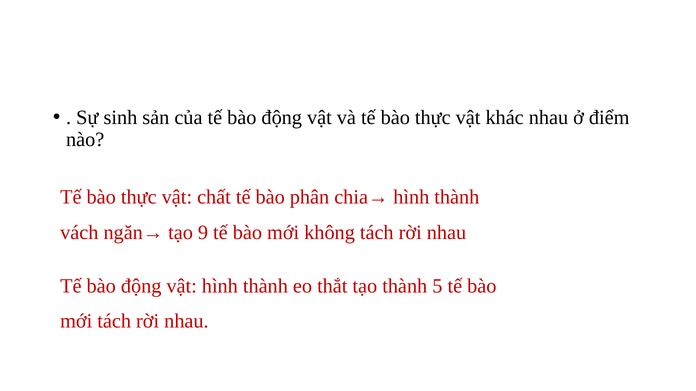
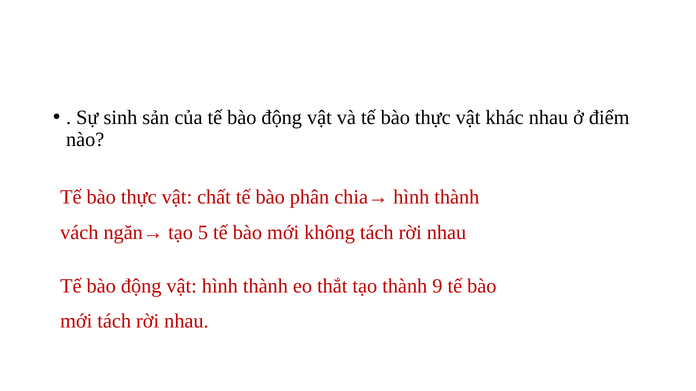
9: 9 -> 5
5: 5 -> 9
